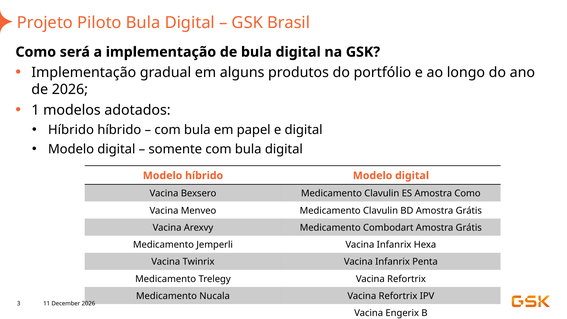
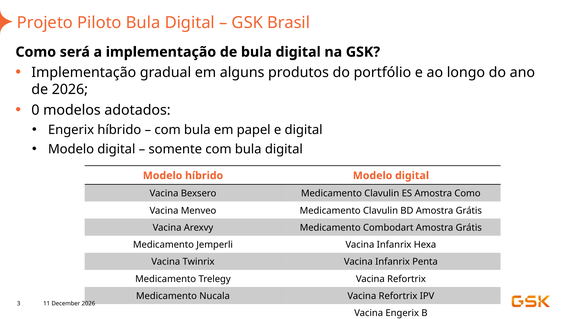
1: 1 -> 0
Híbrido at (71, 130): Híbrido -> Engerix
